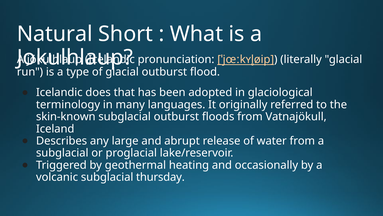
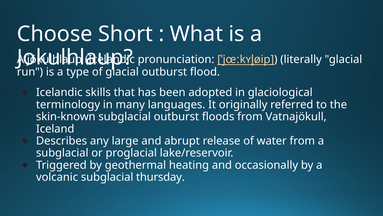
Natural: Natural -> Choose
does: does -> skills
